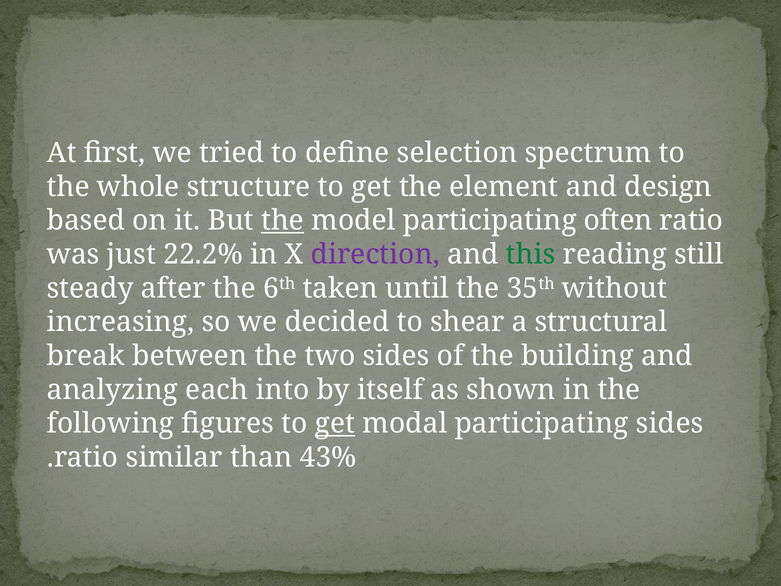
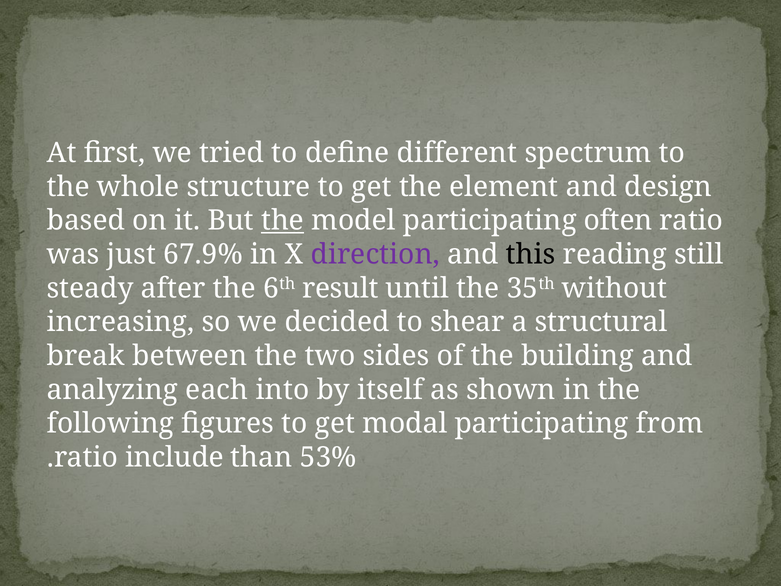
selection: selection -> different
22.2%: 22.2% -> 67.9%
this colour: green -> black
taken: taken -> result
get at (335, 423) underline: present -> none
participating sides: sides -> from
similar: similar -> include
43%: 43% -> 53%
